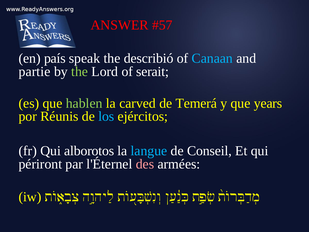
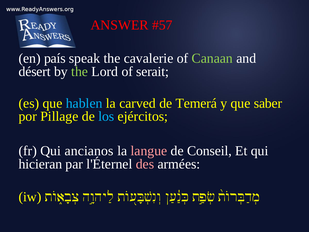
describió: describió -> cavalerie
Canaan colour: light blue -> light green
partie: partie -> désert
hablen colour: light green -> light blue
years: years -> saber
Réunis: Réunis -> Pillage
alborotos: alborotos -> ancianos
langue colour: light blue -> pink
périront: périront -> hicieran
